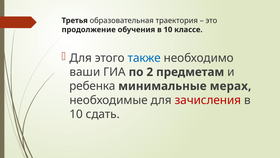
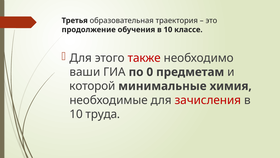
также colour: blue -> red
2: 2 -> 0
ребенка: ребенка -> которой
мерах: мерах -> химия
сдать: сдать -> труда
